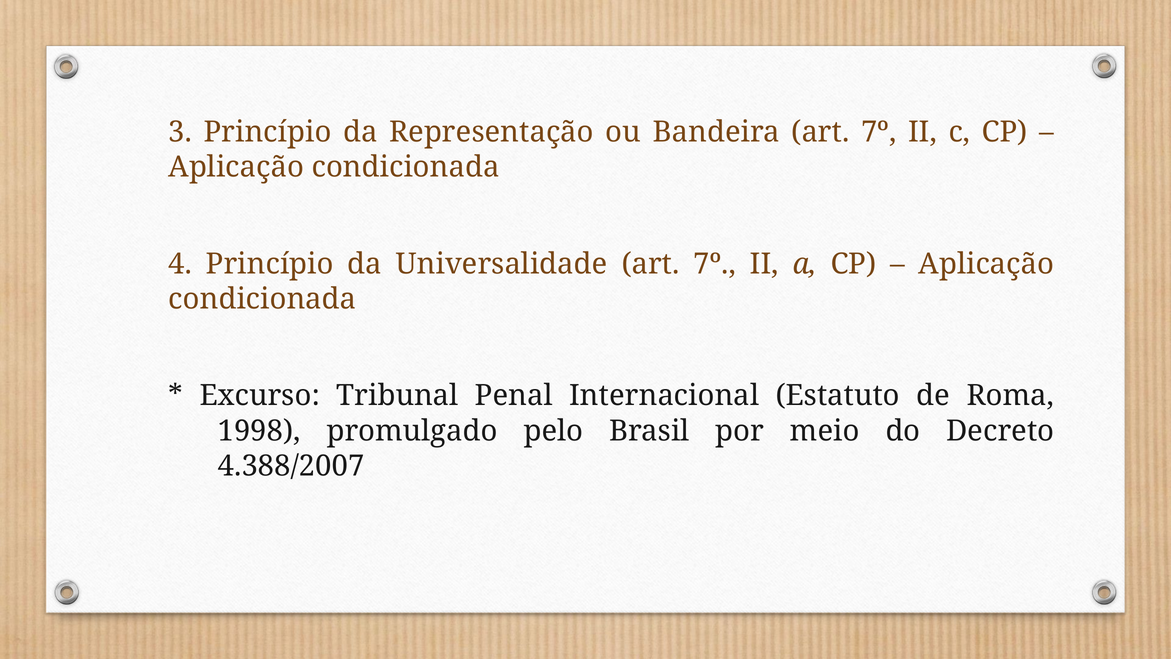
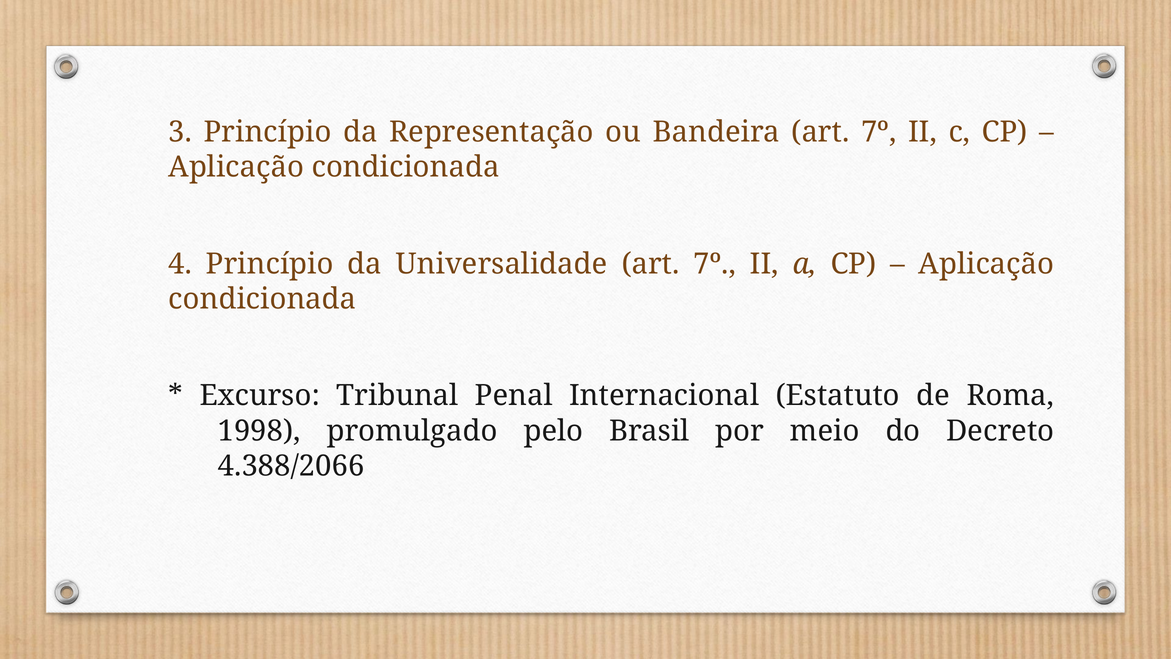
4.388/2007: 4.388/2007 -> 4.388/2066
